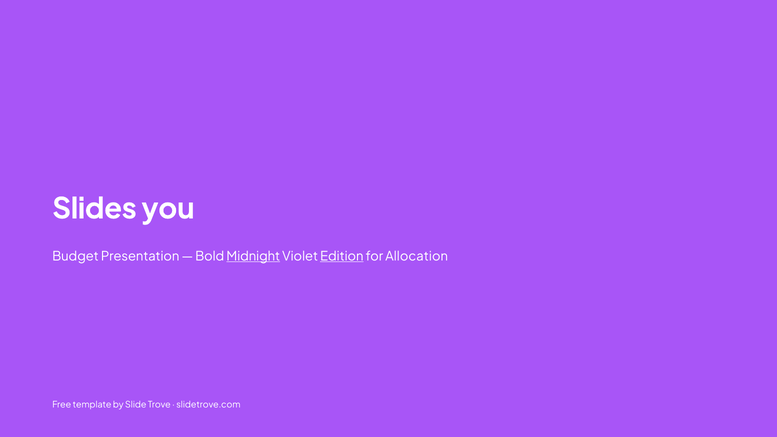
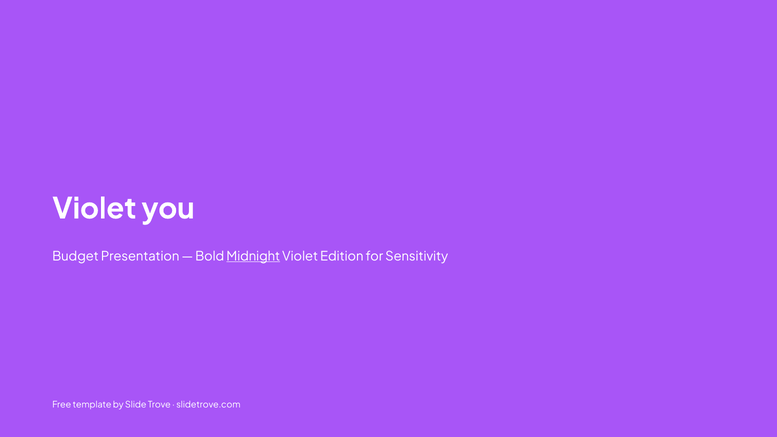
Slides at (94, 209): Slides -> Violet
Edition underline: present -> none
Allocation: Allocation -> Sensitivity
